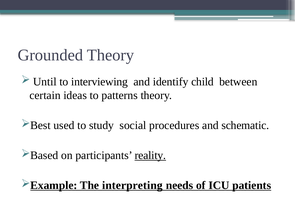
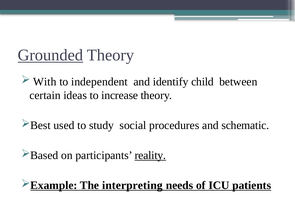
Grounded underline: none -> present
Until: Until -> With
interviewing: interviewing -> independent
patterns: patterns -> increase
